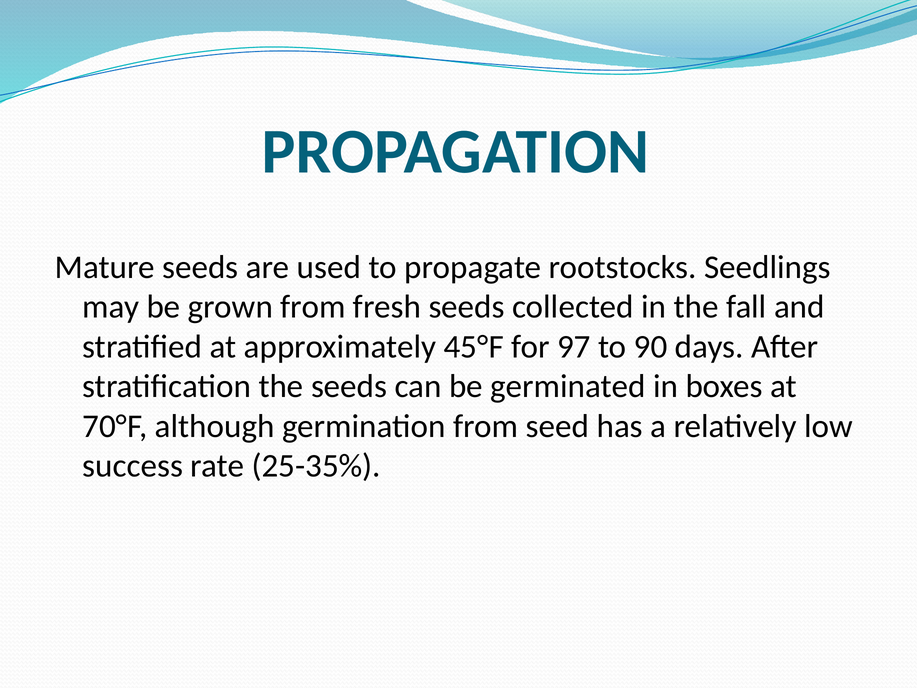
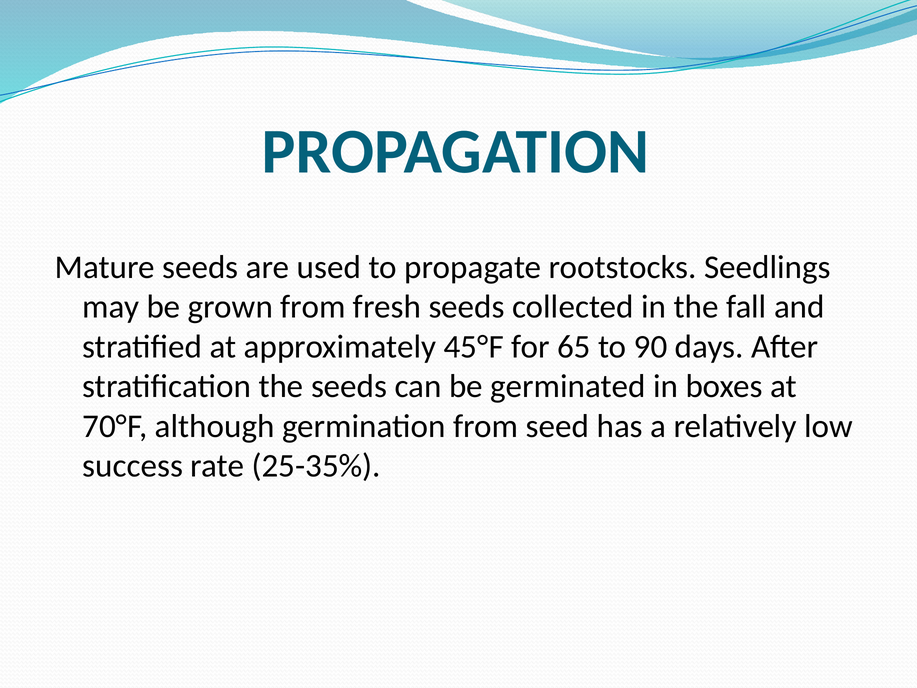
97: 97 -> 65
